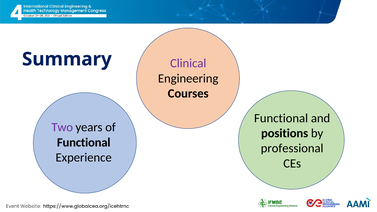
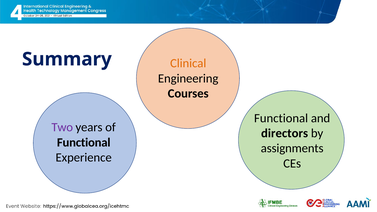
Clinical colour: purple -> orange
positions: positions -> directors
professional: professional -> assignments
